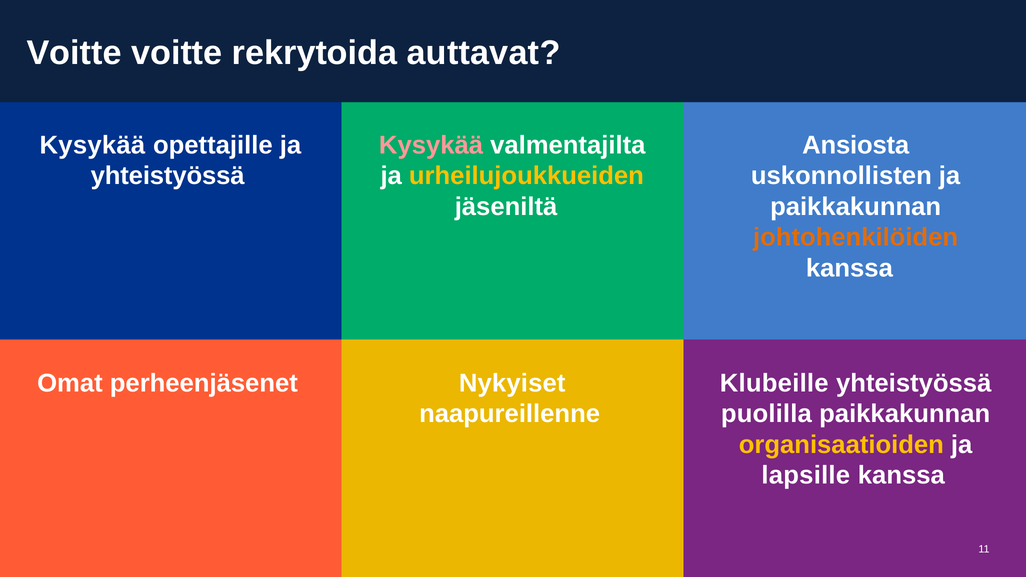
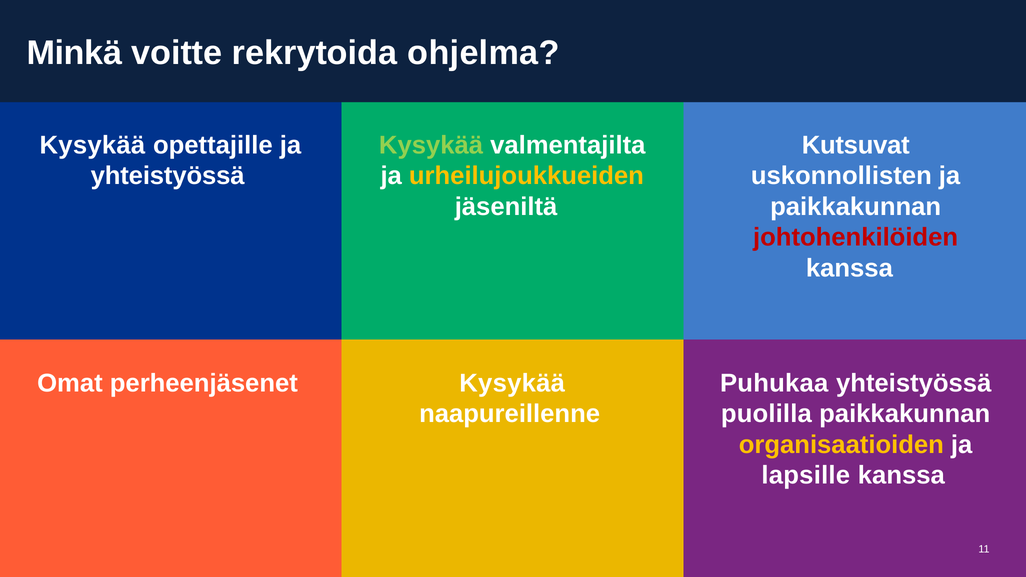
Voitte at (74, 53): Voitte -> Minkä
auttavat: auttavat -> ohjelma
Kysykää at (431, 145) colour: pink -> light green
Ansiosta: Ansiosta -> Kutsuvat
johtohenkilöiden colour: orange -> red
Nykyiset at (512, 383): Nykyiset -> Kysykää
Klubeille: Klubeille -> Puhukaa
